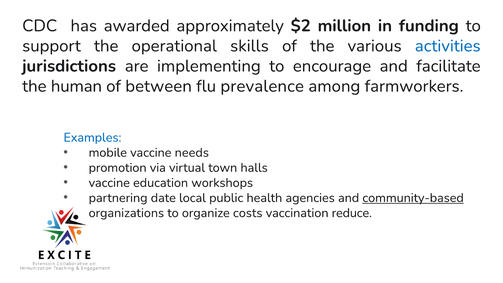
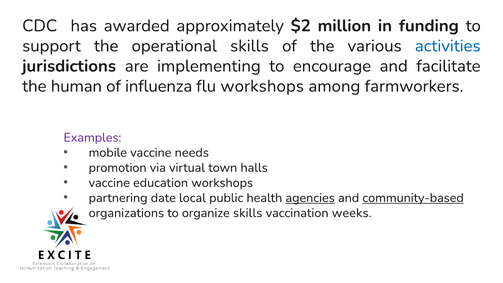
between: between -> influenza
flu prevalence: prevalence -> workshops
Examples colour: blue -> purple
agencies underline: none -> present
organize costs: costs -> skills
reduce: reduce -> weeks
